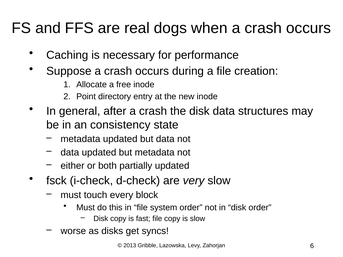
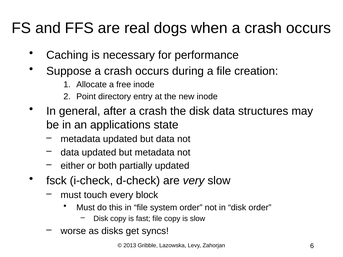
consistency: consistency -> applications
